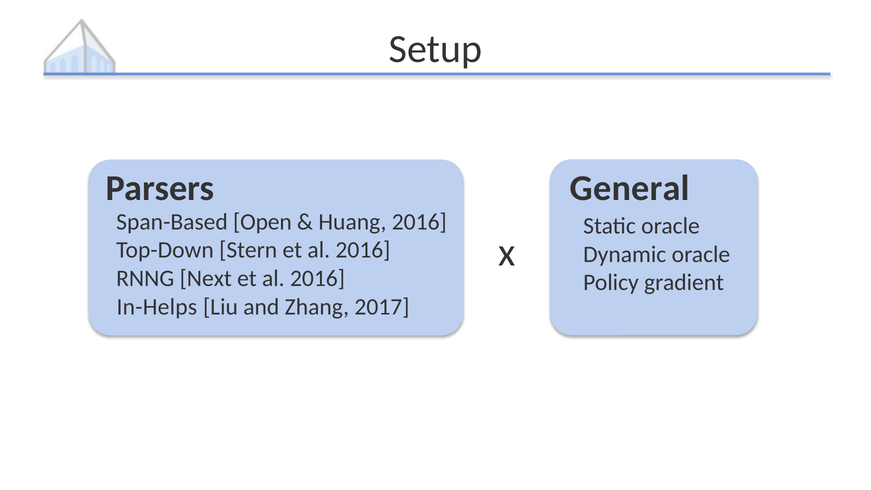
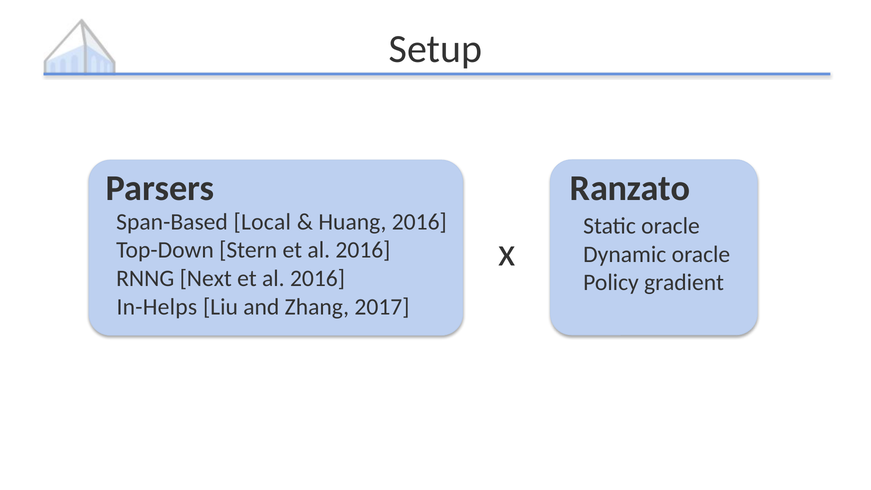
General: General -> Ranzato
Open: Open -> Local
